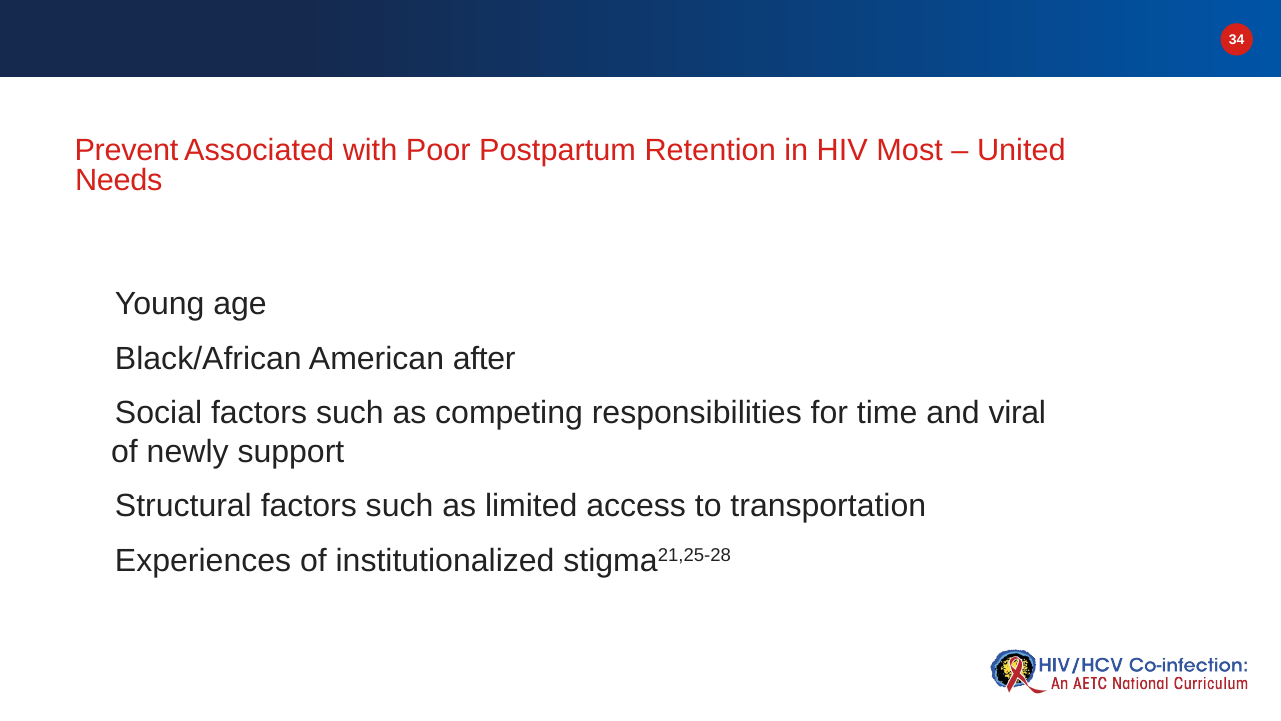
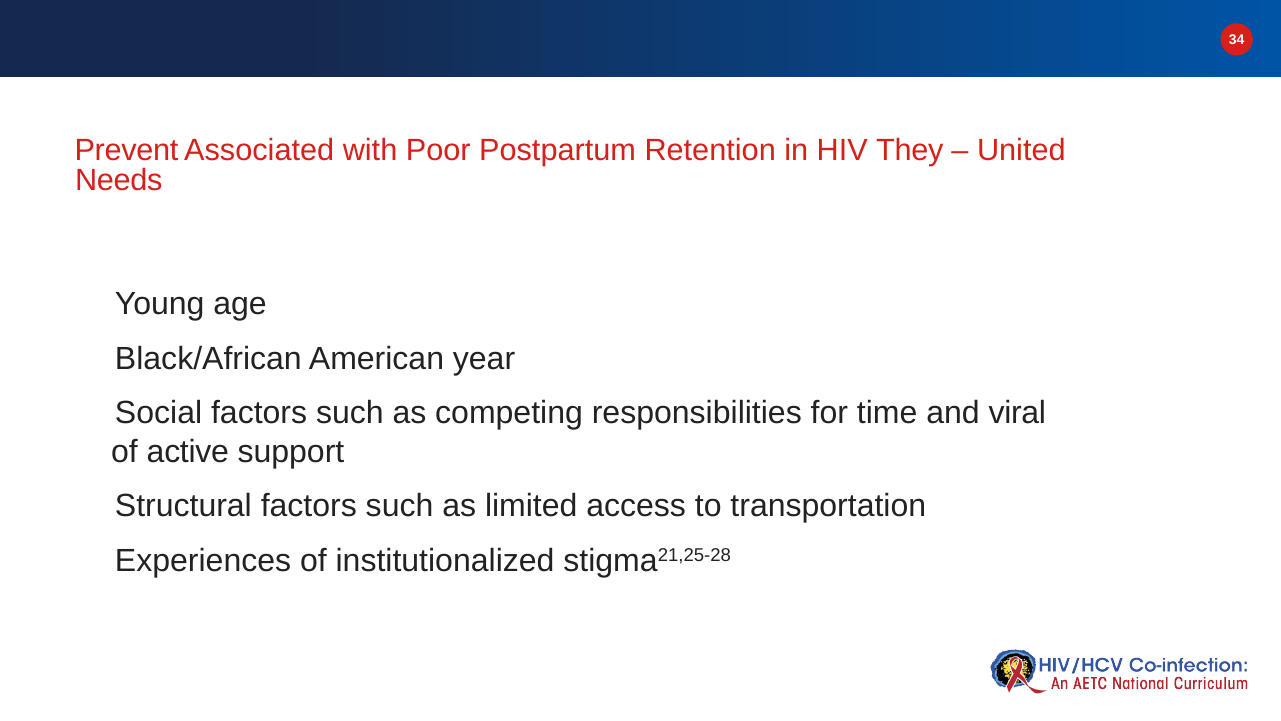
Most: Most -> They
after: after -> year
newly: newly -> active
